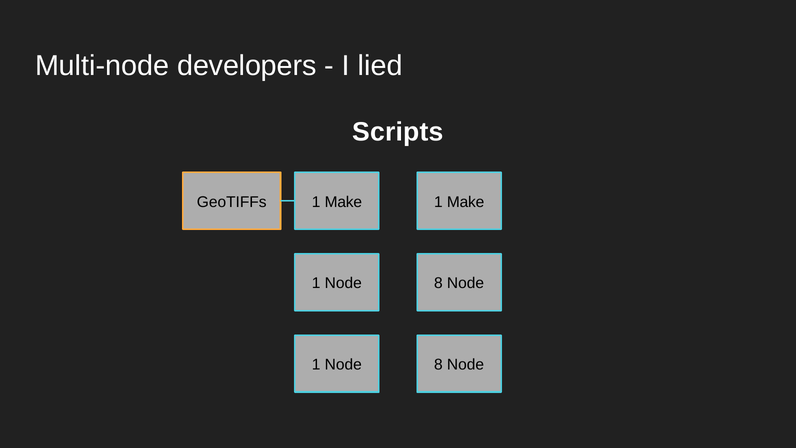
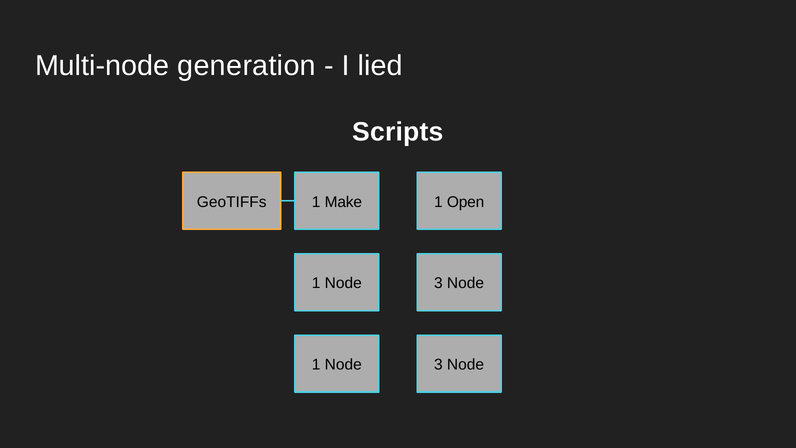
developers: developers -> generation
Make at (466, 202): Make -> Open
8 at (438, 283): 8 -> 3
8 at (438, 365): 8 -> 3
